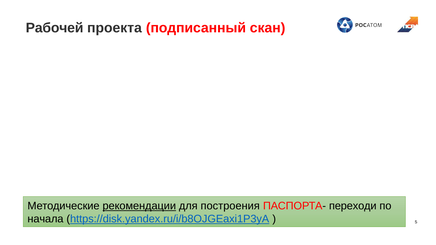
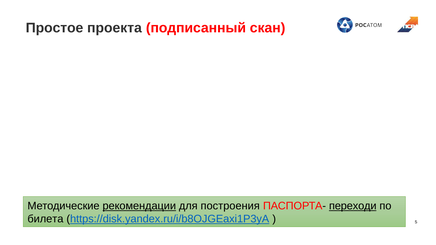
Рабочей: Рабочей -> Простое
переходи underline: none -> present
начала: начала -> билета
